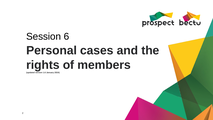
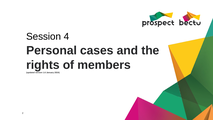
6: 6 -> 4
